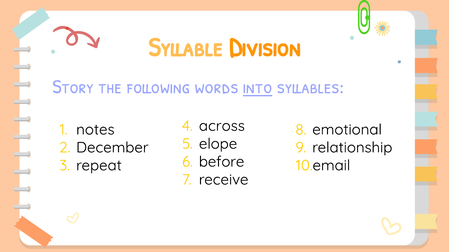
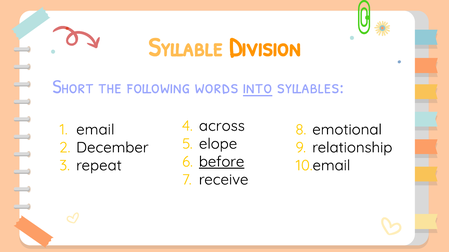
Story: Story -> Short
notes: notes -> email
before underline: none -> present
